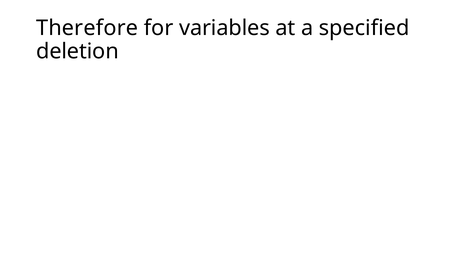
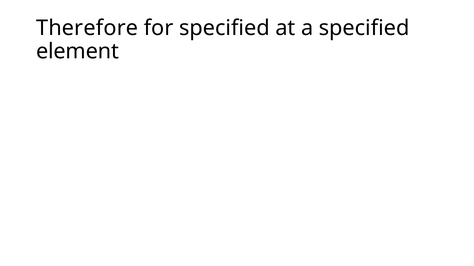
for variables: variables -> specified
deletion: deletion -> element
